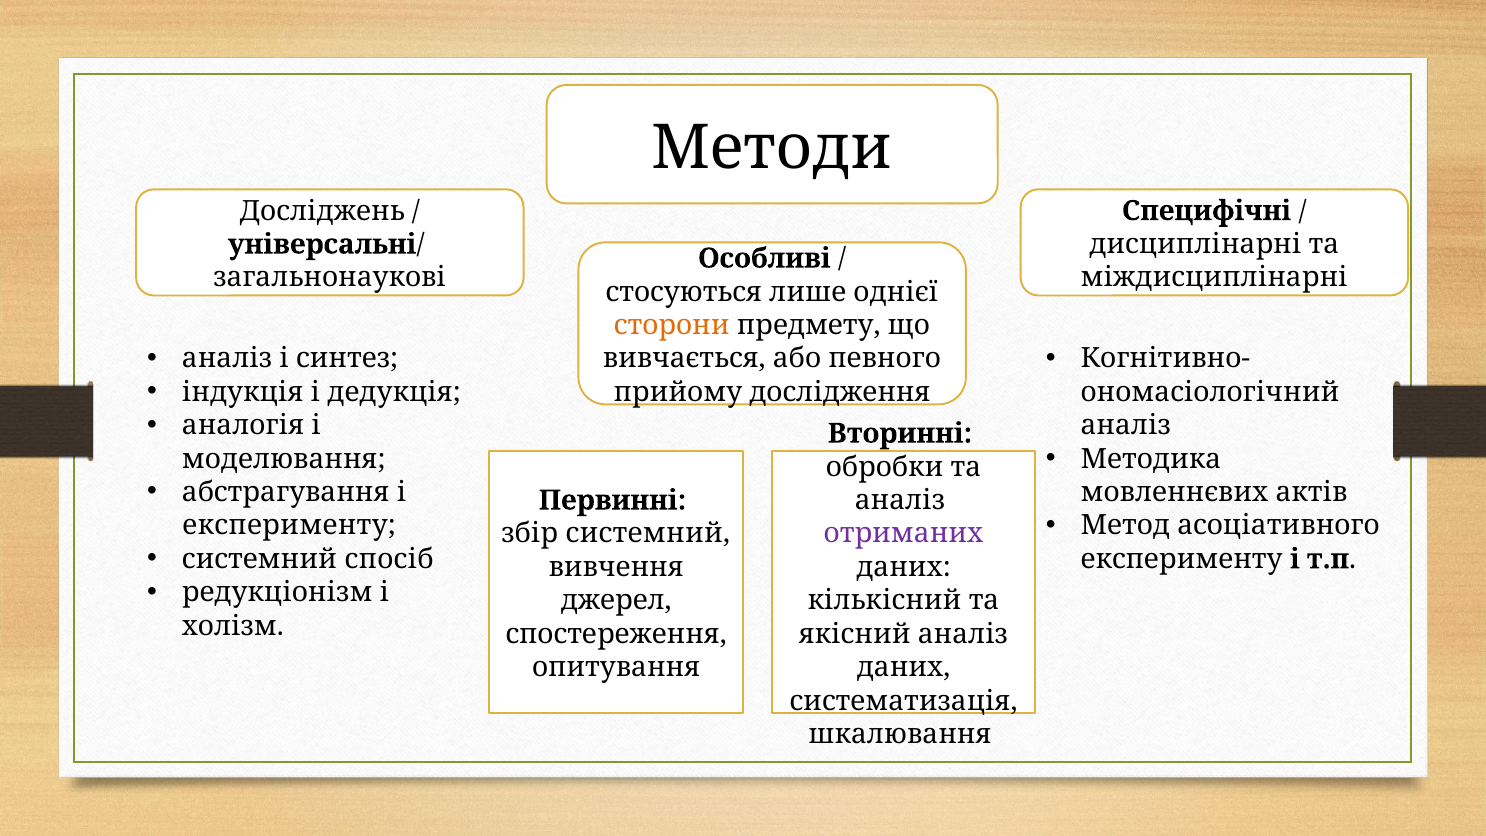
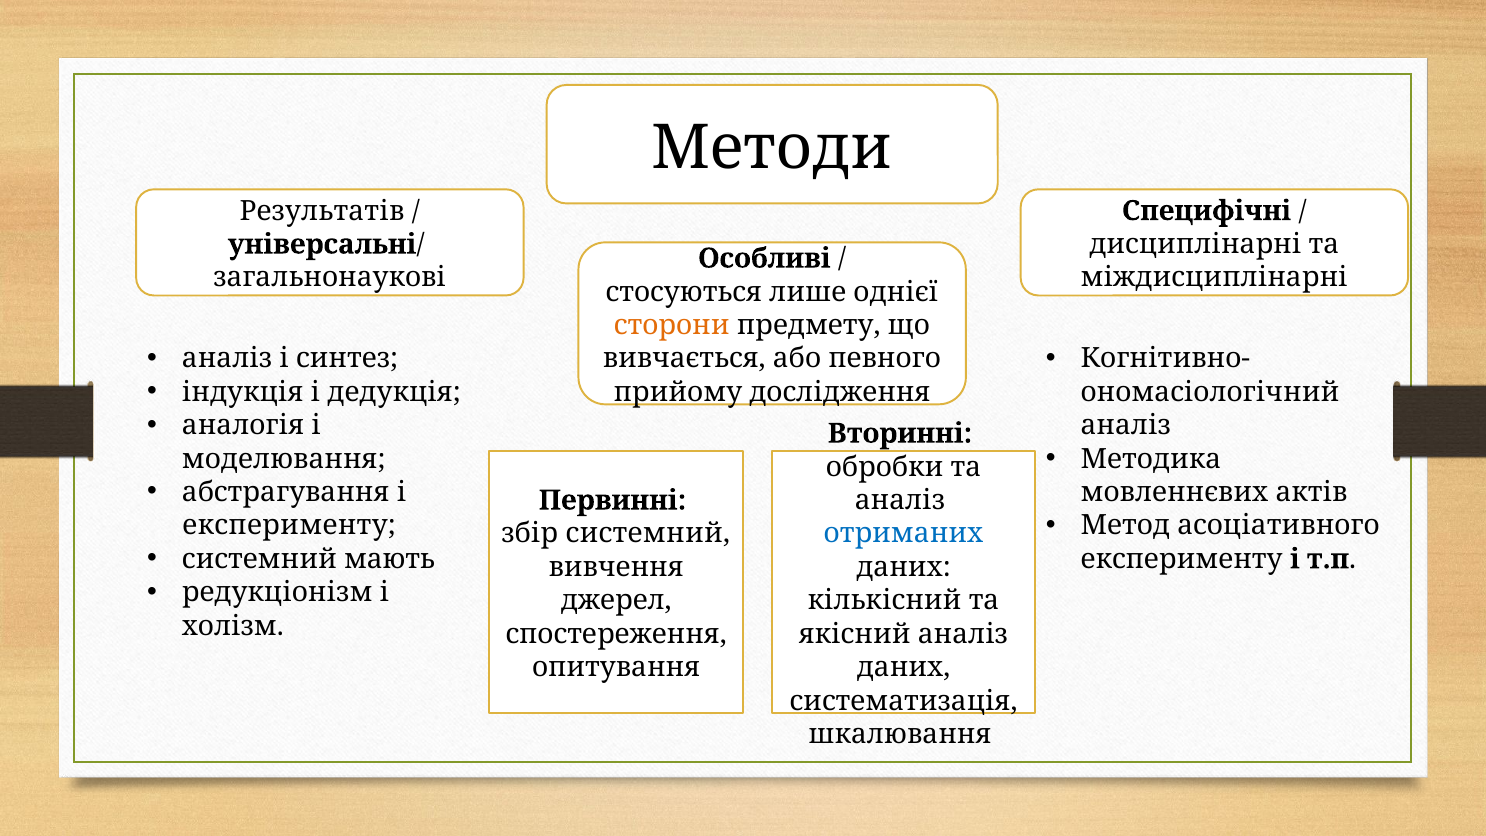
Досліджень: Досліджень -> Результатів
отриманих colour: purple -> blue
спосіб: спосіб -> мають
